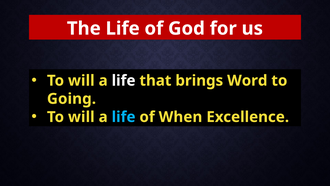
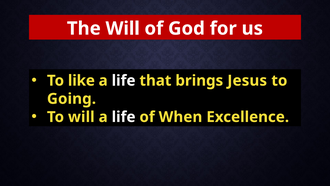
The Life: Life -> Will
will at (81, 80): will -> like
Word: Word -> Jesus
life at (124, 117) colour: light blue -> white
